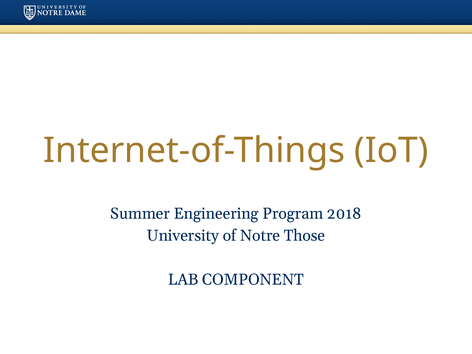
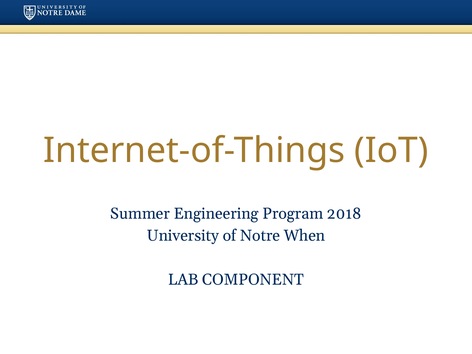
Those: Those -> When
